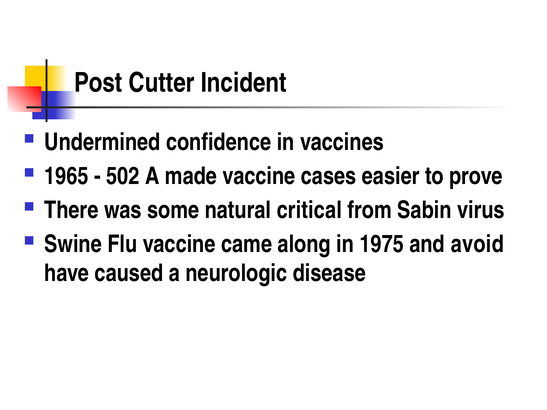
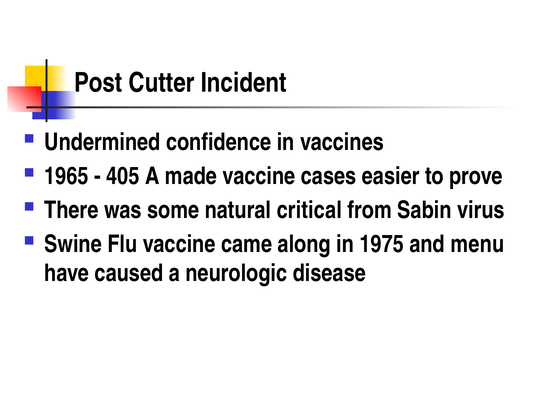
502: 502 -> 405
avoid: avoid -> menu
